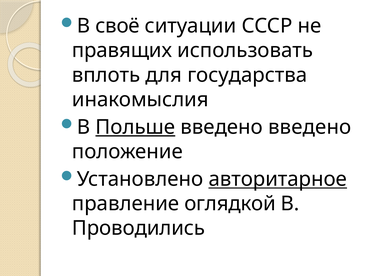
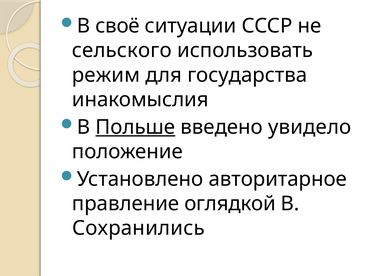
правящих: правящих -> сельского
вплоть: вплоть -> режим
введено введено: введено -> увидело
авторитарное underline: present -> none
Проводились: Проводились -> Сохранились
